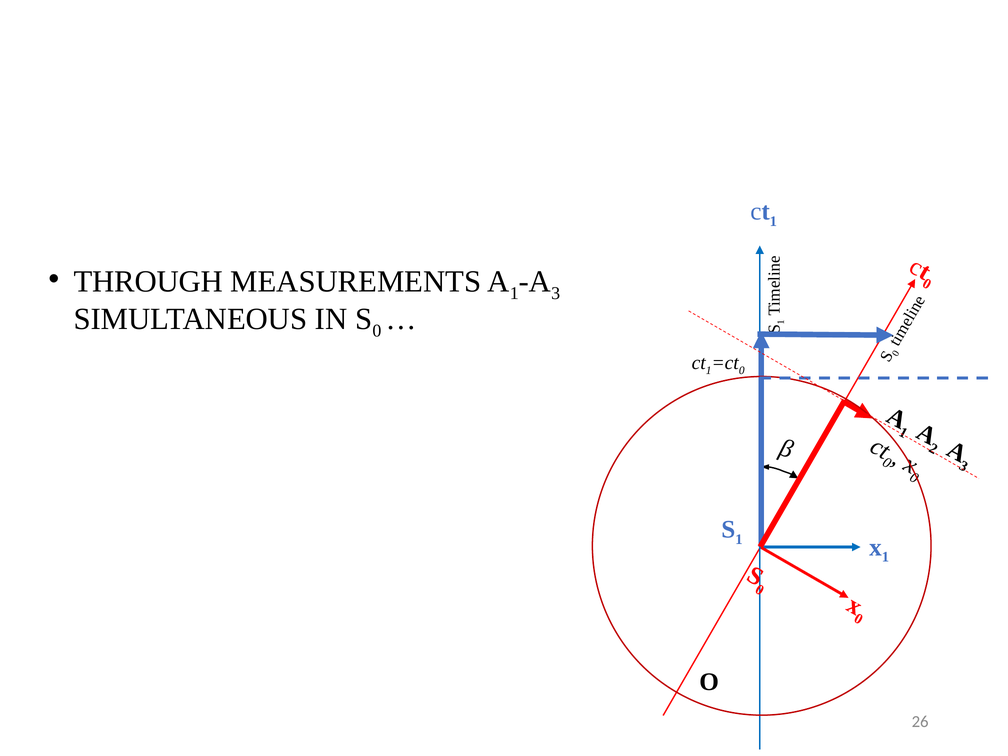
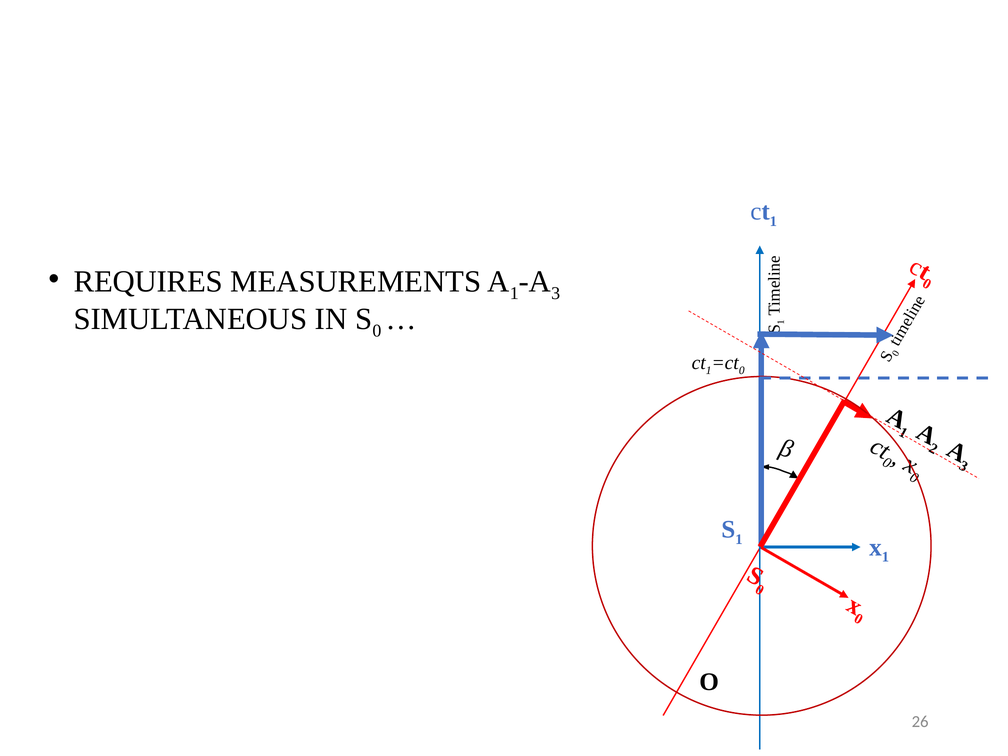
THROUGH: THROUGH -> REQUIRES
